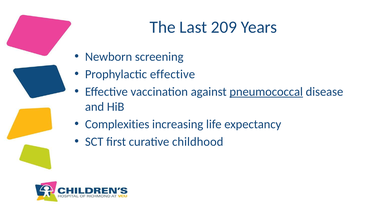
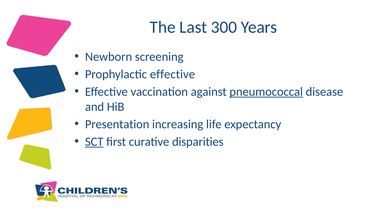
209: 209 -> 300
Complexities: Complexities -> Presentation
SCT underline: none -> present
childhood: childhood -> disparities
